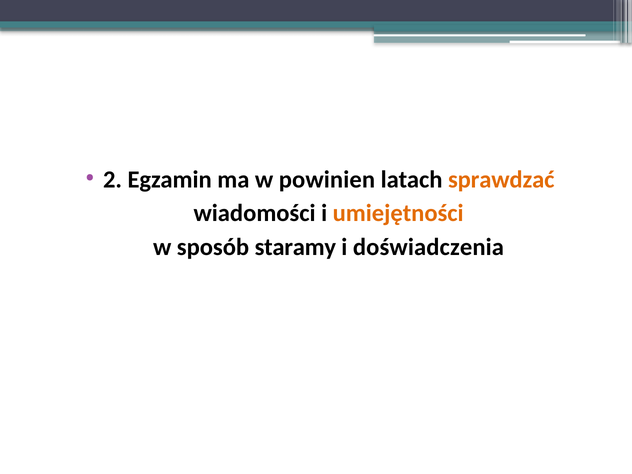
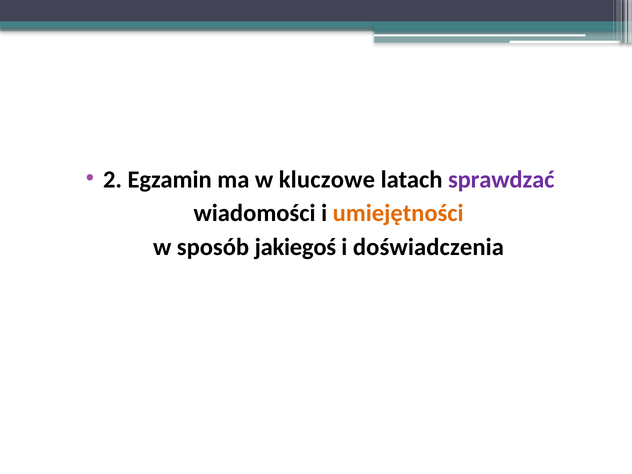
powinien: powinien -> kluczowe
sprawdzać colour: orange -> purple
staramy: staramy -> jakiegoś
